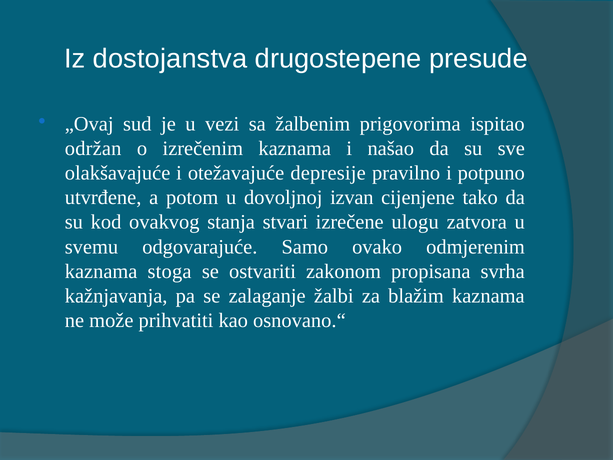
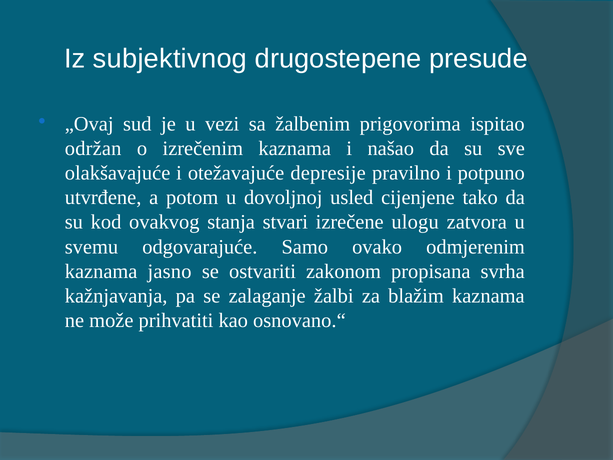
dostojanstva: dostojanstva -> subjektivnog
izvan: izvan -> usled
stoga: stoga -> jasno
